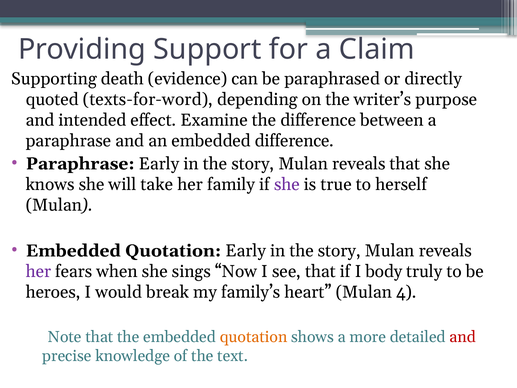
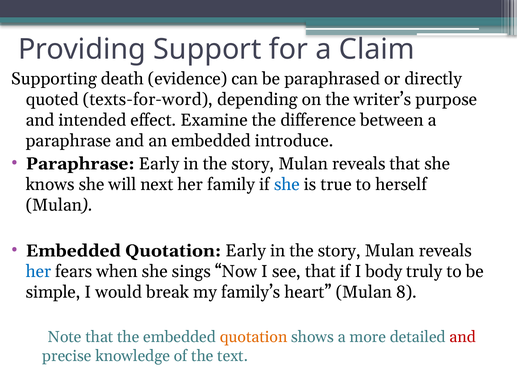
embedded difference: difference -> introduce
take: take -> next
she at (287, 184) colour: purple -> blue
her at (38, 271) colour: purple -> blue
heroes: heroes -> simple
4: 4 -> 8
